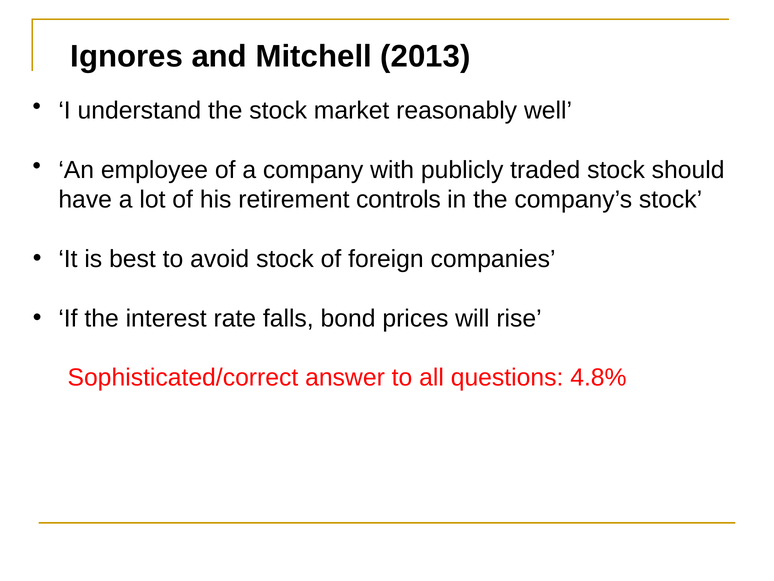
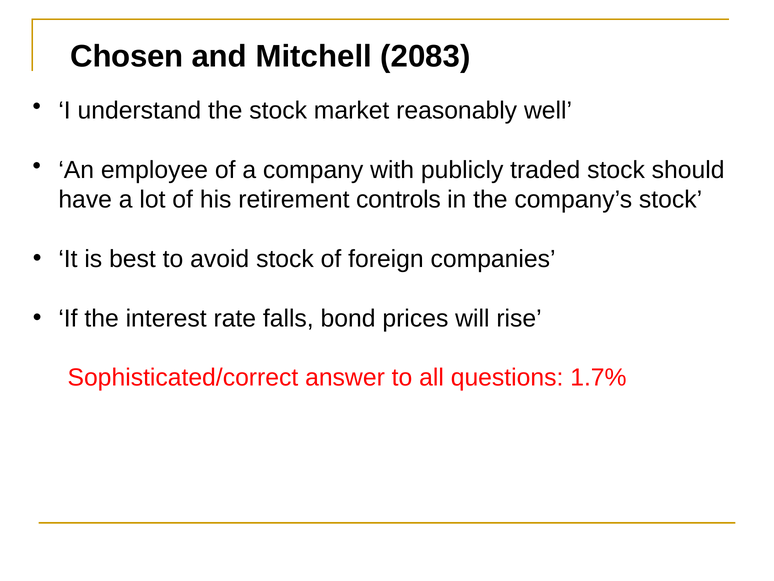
Ignores: Ignores -> Chosen
2013: 2013 -> 2083
4.8%: 4.8% -> 1.7%
